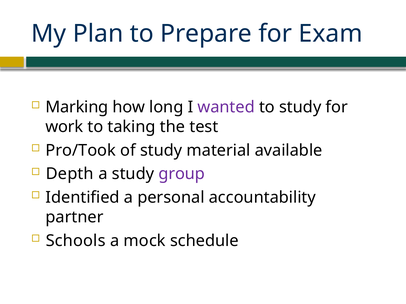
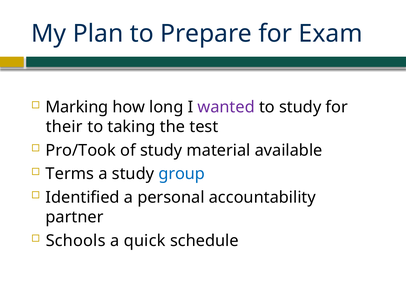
work: work -> their
Depth: Depth -> Terms
group colour: purple -> blue
mock: mock -> quick
